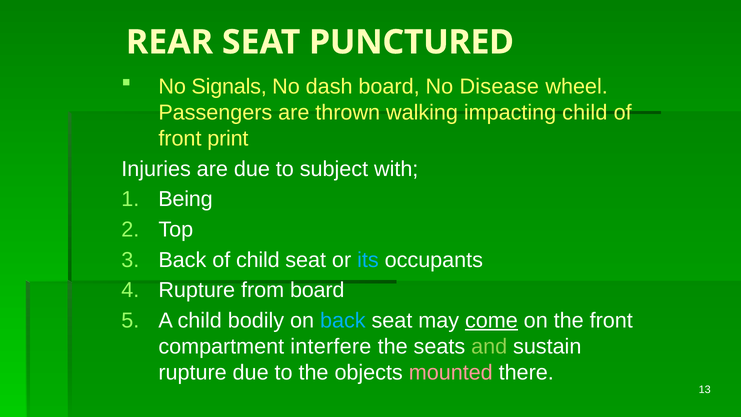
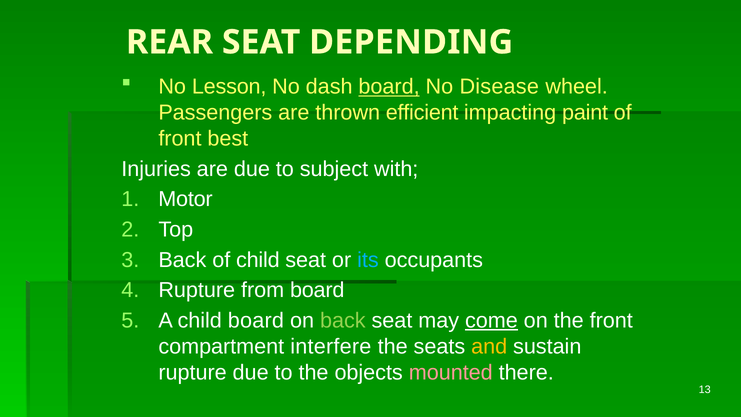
PUNCTURED: PUNCTURED -> DEPENDING
Signals: Signals -> Lesson
board at (389, 87) underline: none -> present
walking: walking -> efficient
impacting child: child -> paint
print: print -> best
Being: Being -> Motor
child bodily: bodily -> board
back at (343, 320) colour: light blue -> light green
and colour: light green -> yellow
